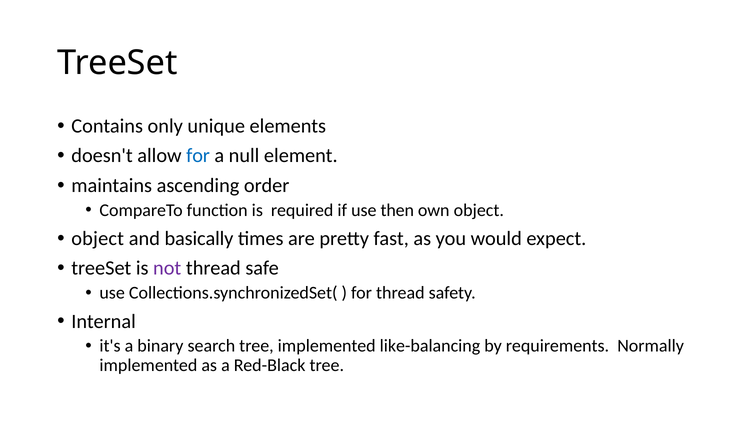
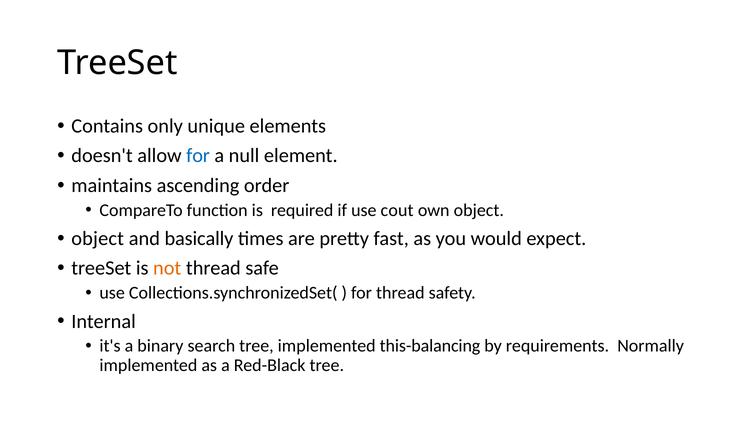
then: then -> cout
not colour: purple -> orange
like-balancing: like-balancing -> this-balancing
